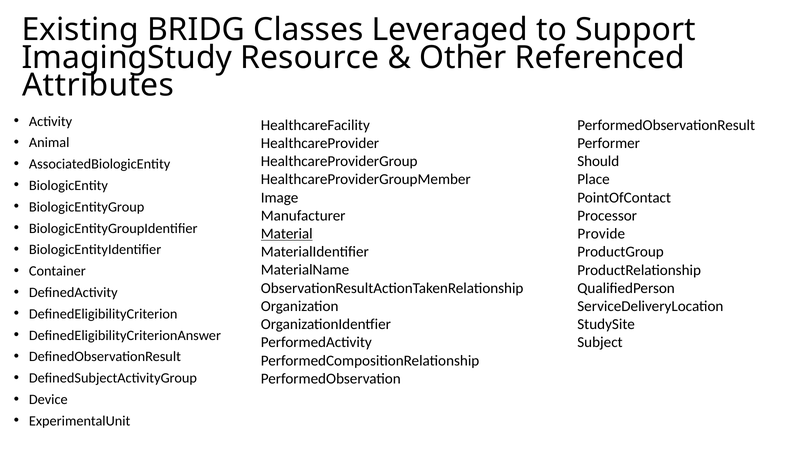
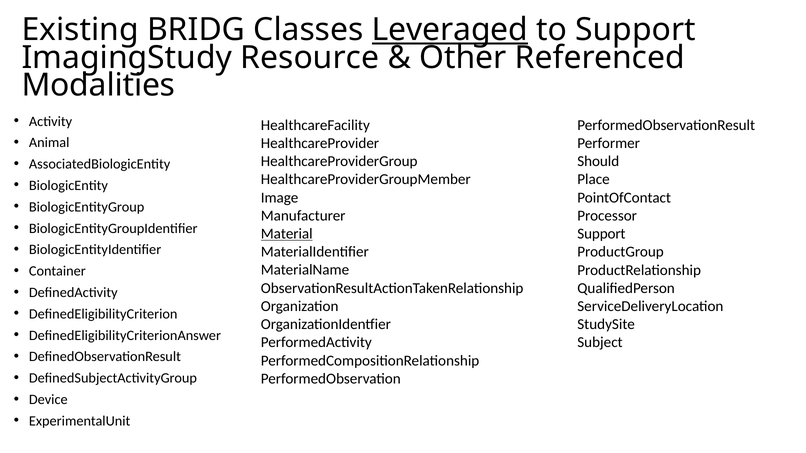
Leveraged underline: none -> present
Attributes: Attributes -> Modalities
Provide at (601, 234): Provide -> Support
